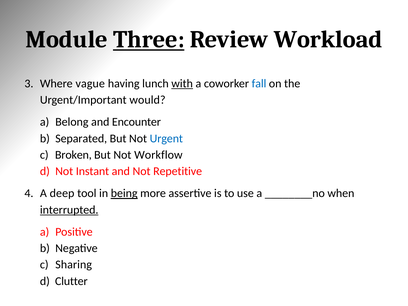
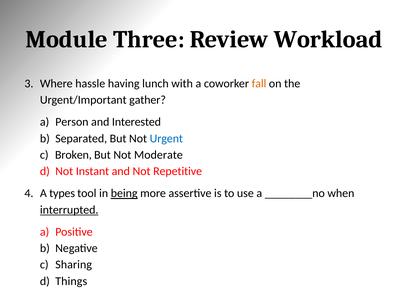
Three underline: present -> none
vague: vague -> hassle
with underline: present -> none
fall colour: blue -> orange
would: would -> gather
Belong: Belong -> Person
Encounter: Encounter -> Interested
Workflow: Workflow -> Moderate
deep: deep -> types
Clutter: Clutter -> Things
